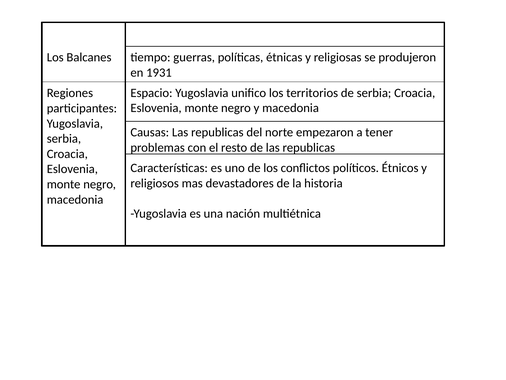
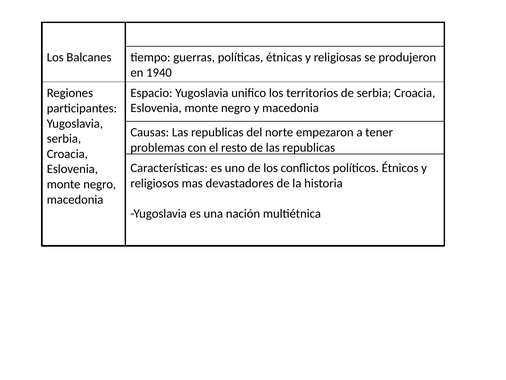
1931: 1931 -> 1940
